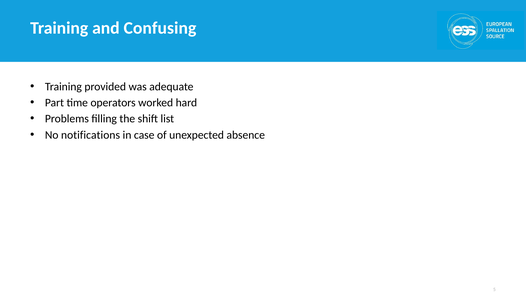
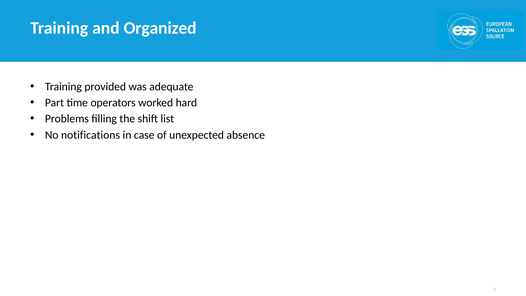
Confusing: Confusing -> Organized
